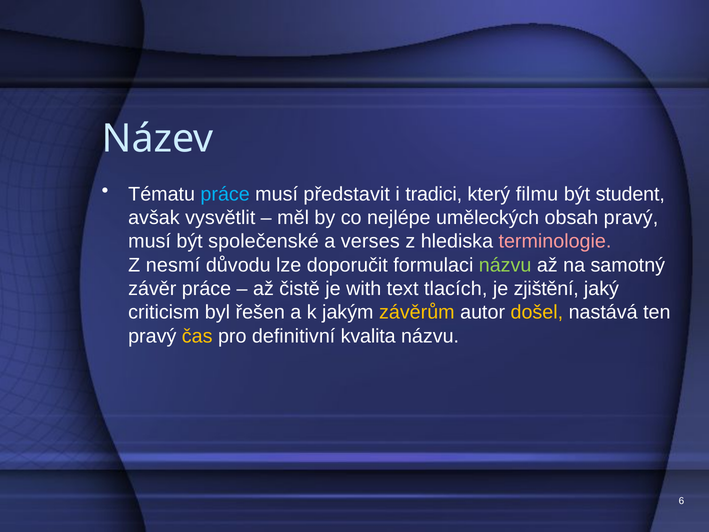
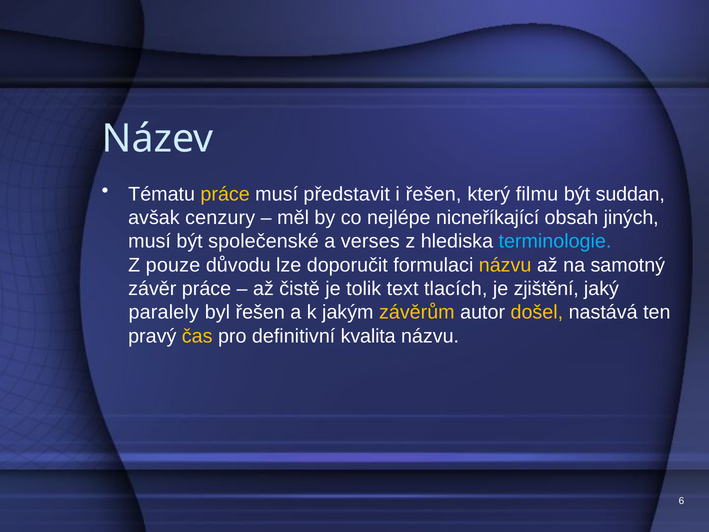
práce at (225, 194) colour: light blue -> yellow
i tradici: tradici -> řešen
student: student -> suddan
vysvětlit: vysvětlit -> cenzury
uměleckých: uměleckých -> nicneříkající
obsah pravý: pravý -> jiných
terminologie colour: pink -> light blue
nesmí: nesmí -> pouze
názvu at (505, 265) colour: light green -> yellow
with: with -> tolik
criticism: criticism -> paralely
